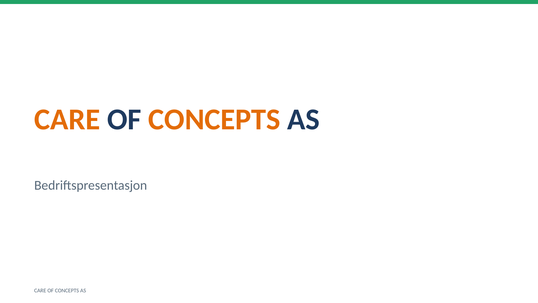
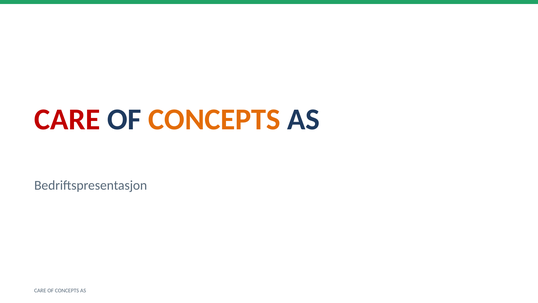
CARE at (67, 119) colour: orange -> red
